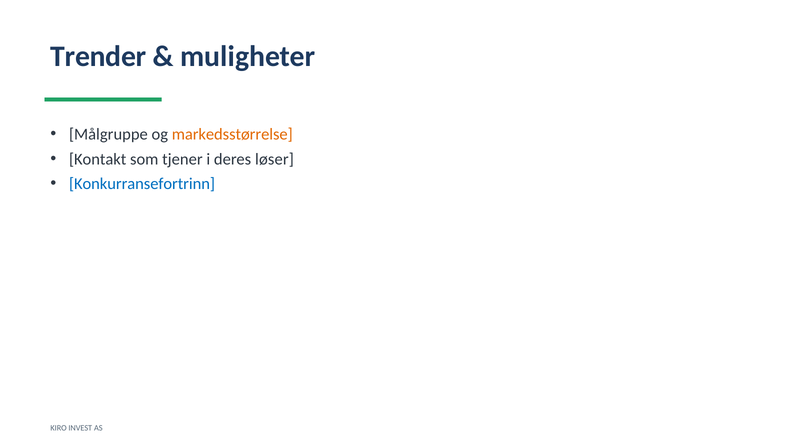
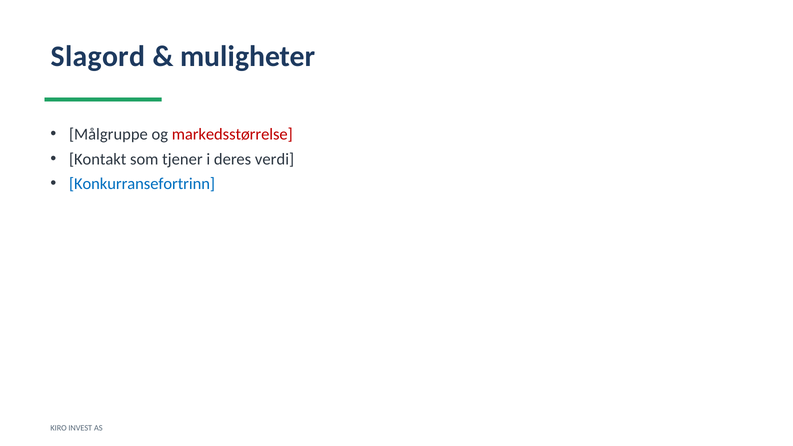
Trender: Trender -> Slagord
markedsstørrelse colour: orange -> red
løser: løser -> verdi
